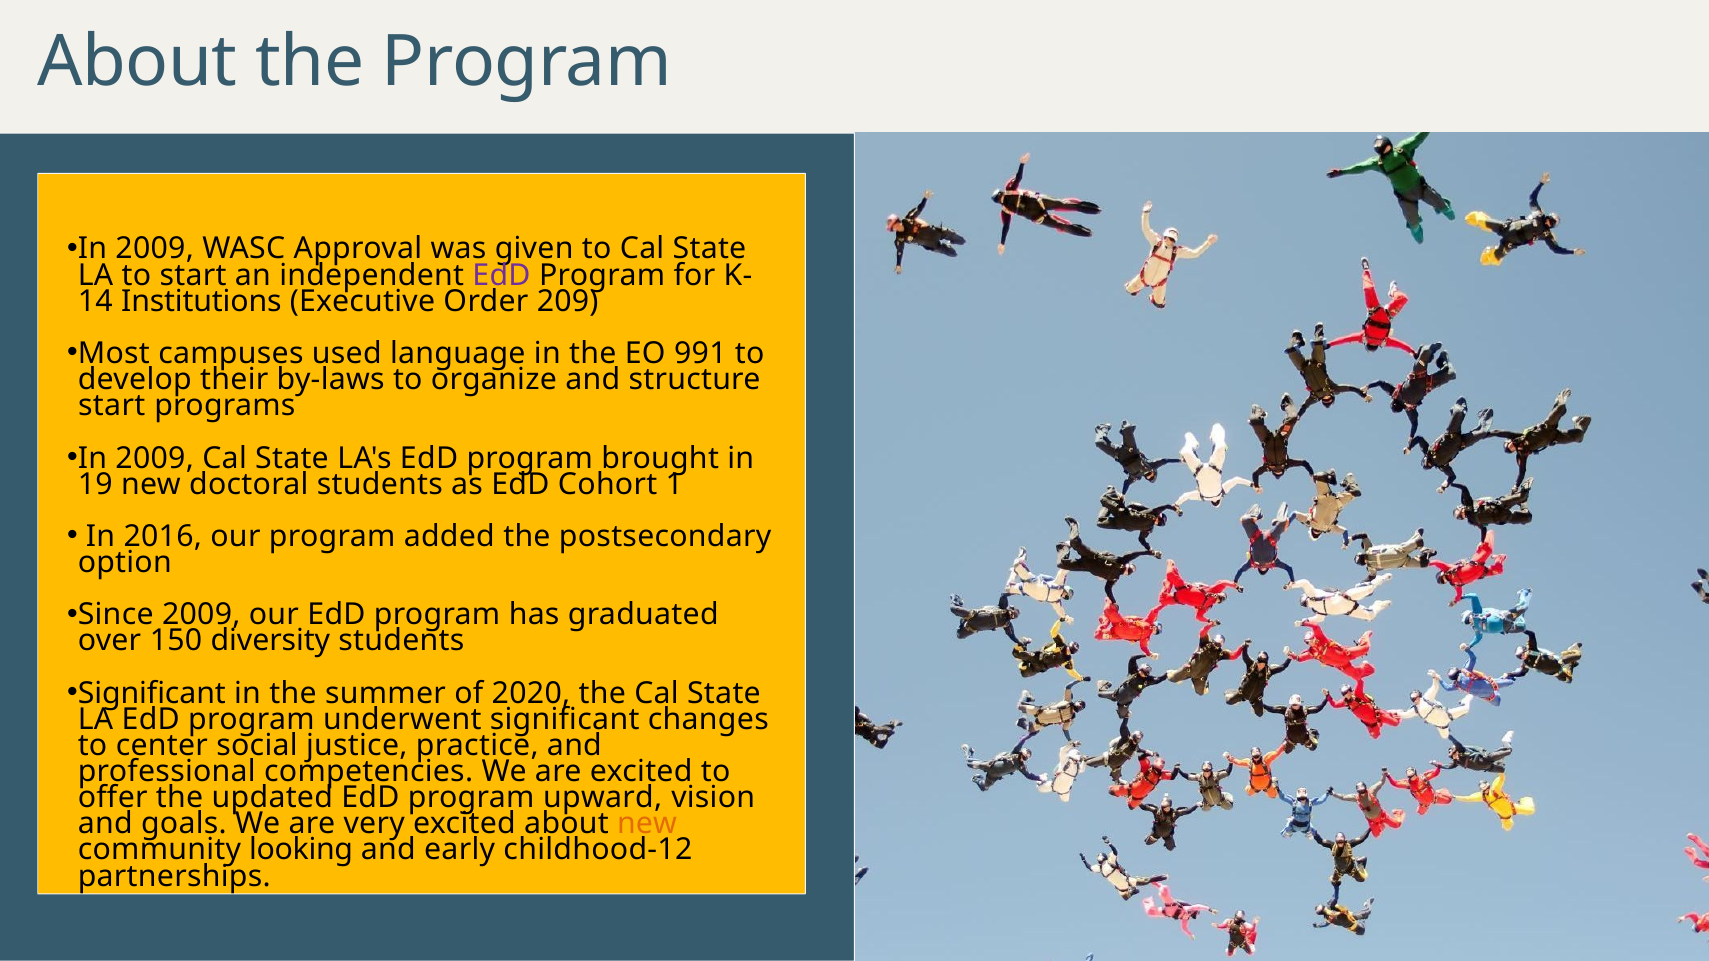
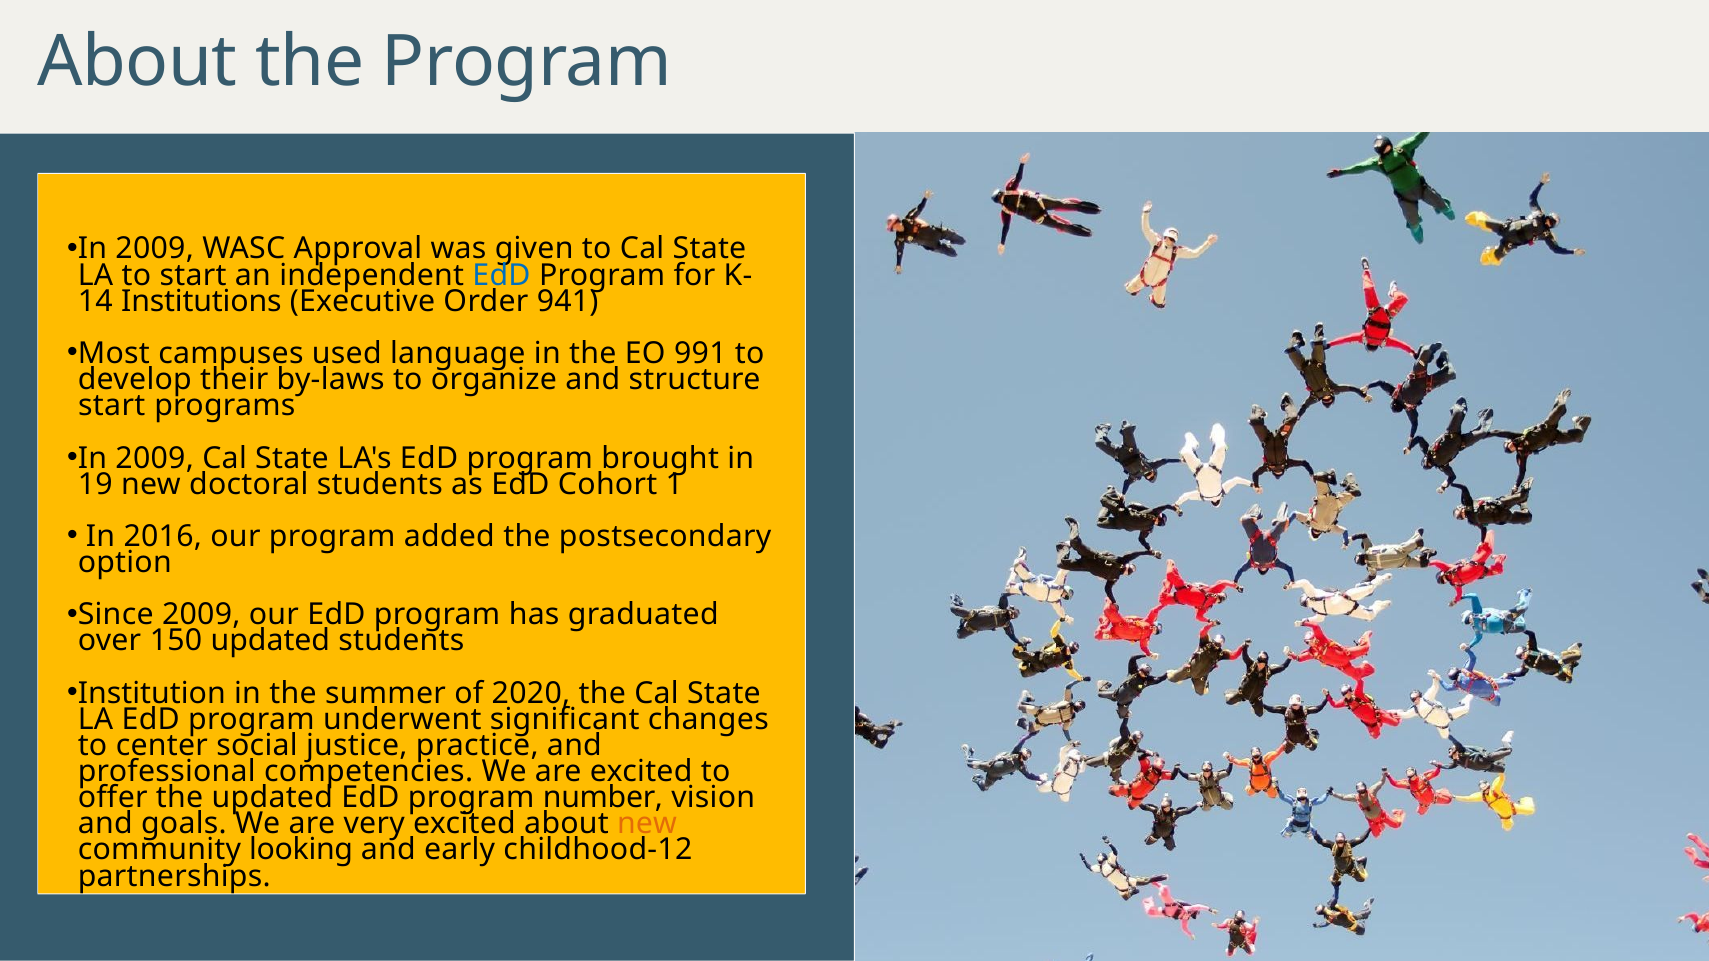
EdD at (501, 275) colour: purple -> blue
209: 209 -> 941
150 diversity: diversity -> updated
Significant at (152, 693): Significant -> Institution
upward: upward -> number
